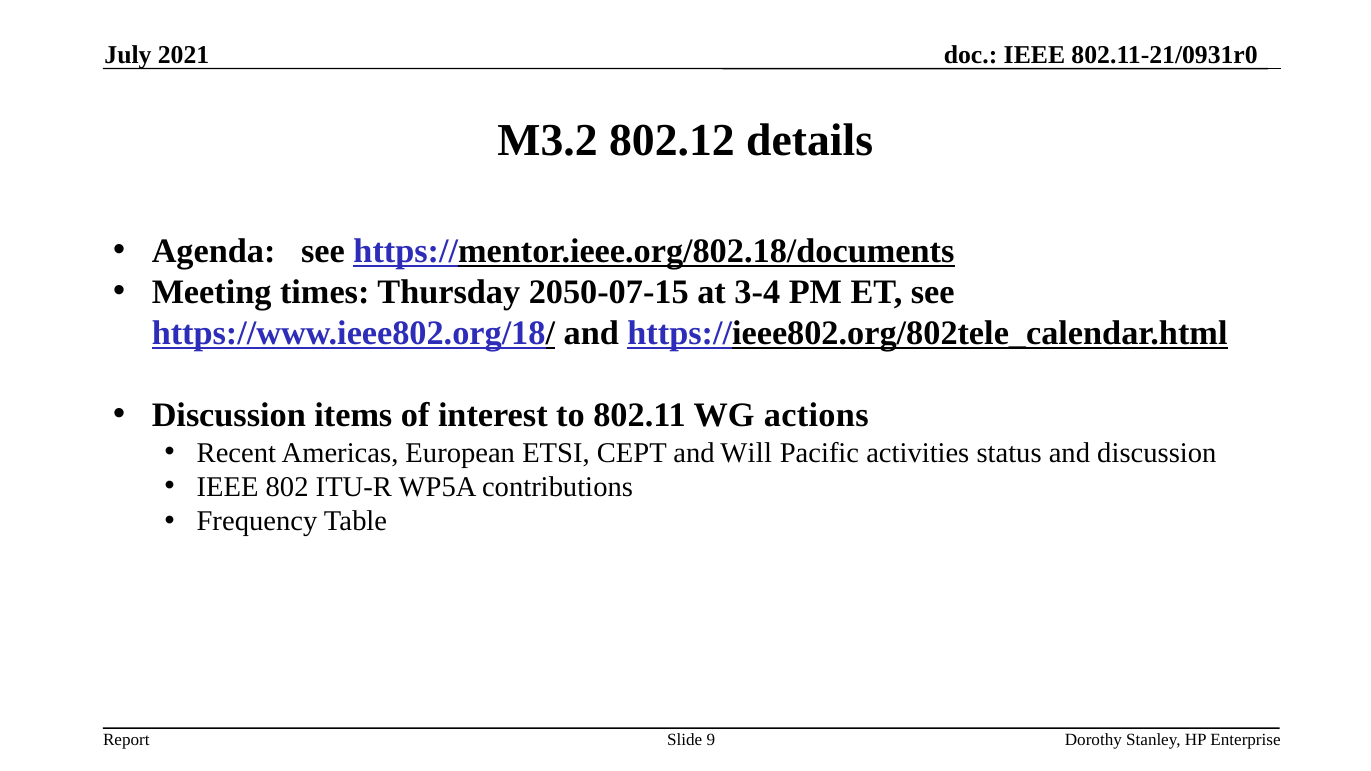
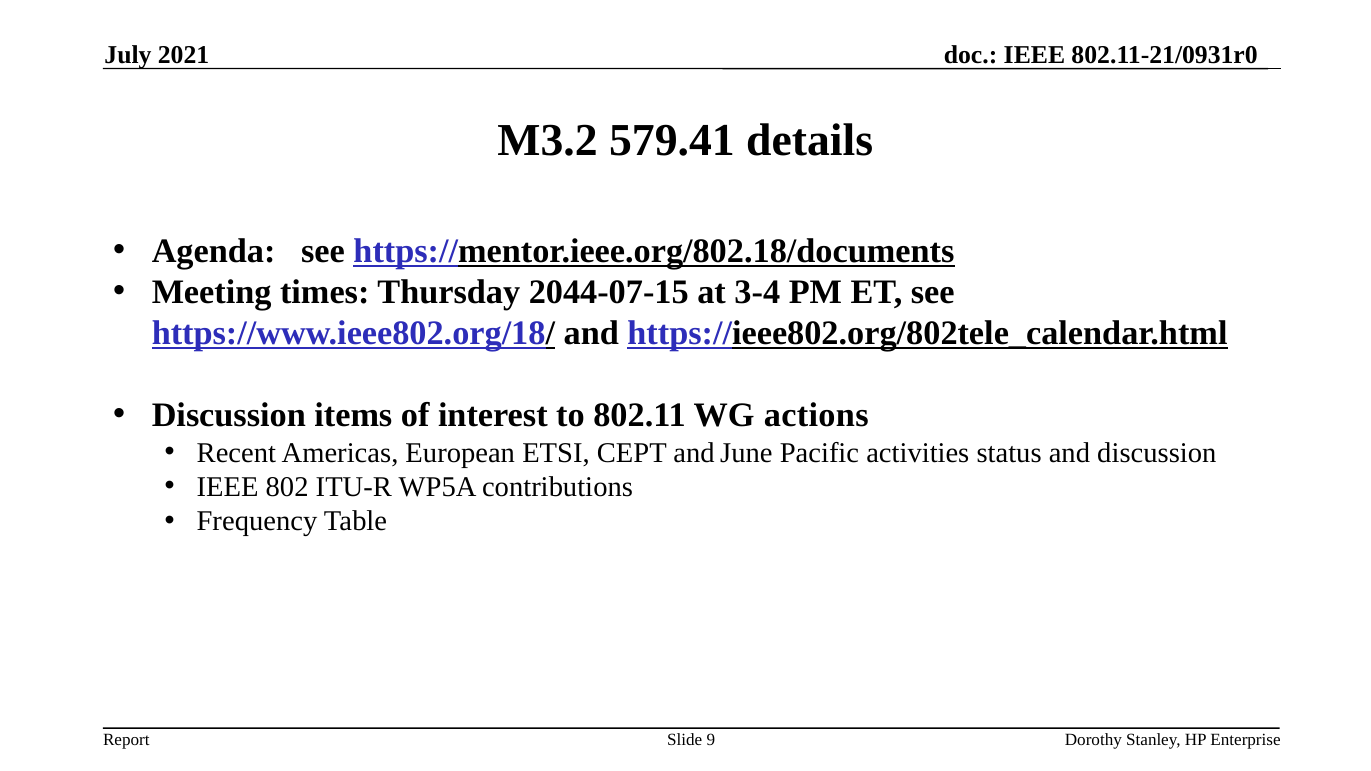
802.12: 802.12 -> 579.41
2050-07-15: 2050-07-15 -> 2044-07-15
Will: Will -> June
